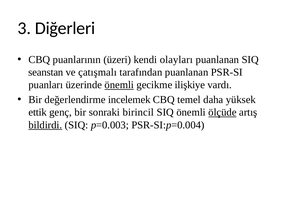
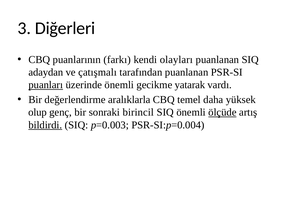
üzeri: üzeri -> farkı
seanstan: seanstan -> adaydan
puanları underline: none -> present
önemli at (119, 85) underline: present -> none
ilişkiye: ilişkiye -> yatarak
incelemek: incelemek -> aralıklarla
ettik: ettik -> olup
